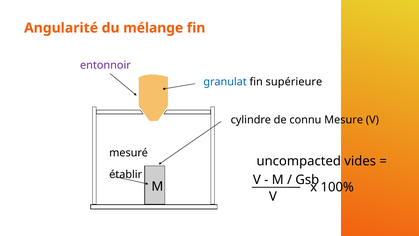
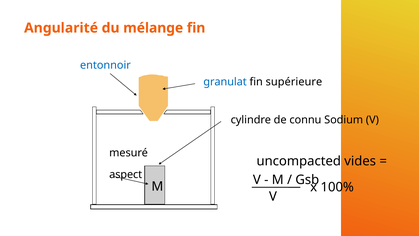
entonnoir colour: purple -> blue
Mesure: Mesure -> Sodium
établir: établir -> aspect
